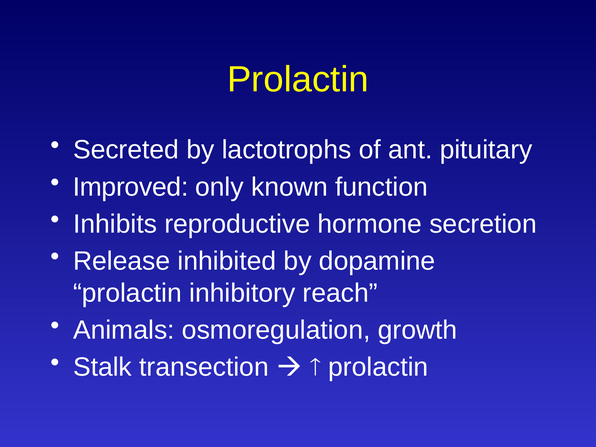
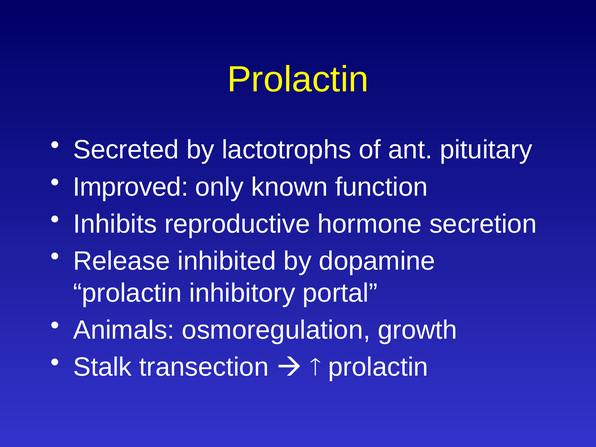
reach: reach -> portal
